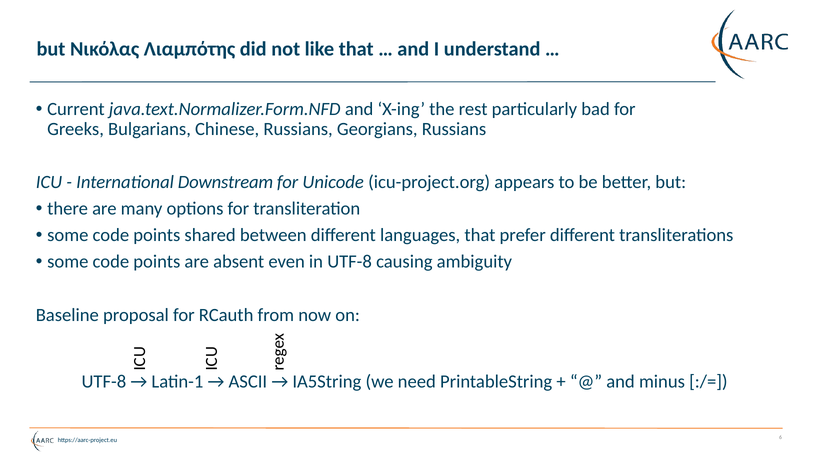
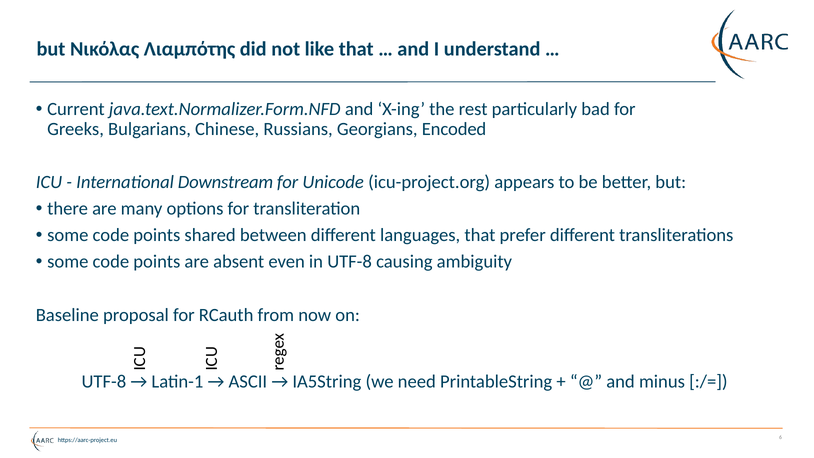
Georgians Russians: Russians -> Encoded
